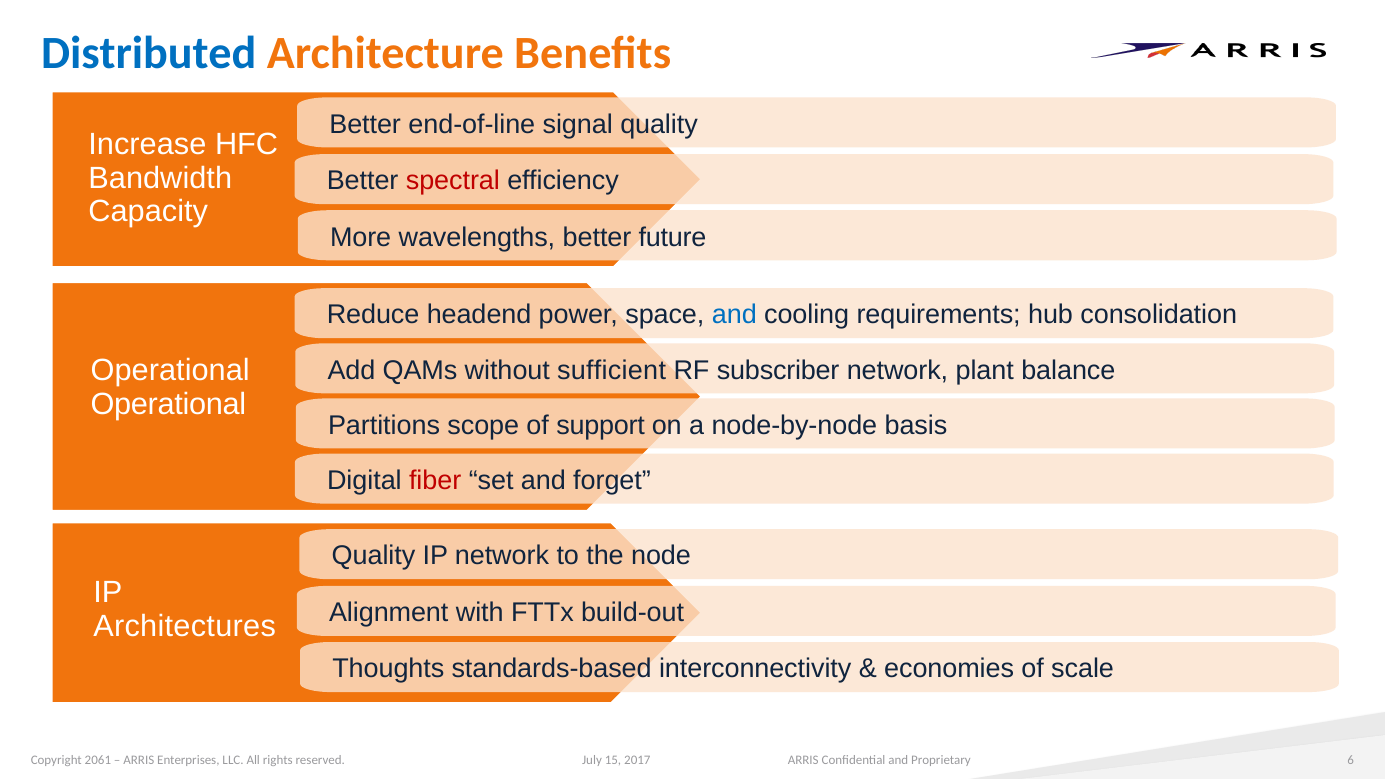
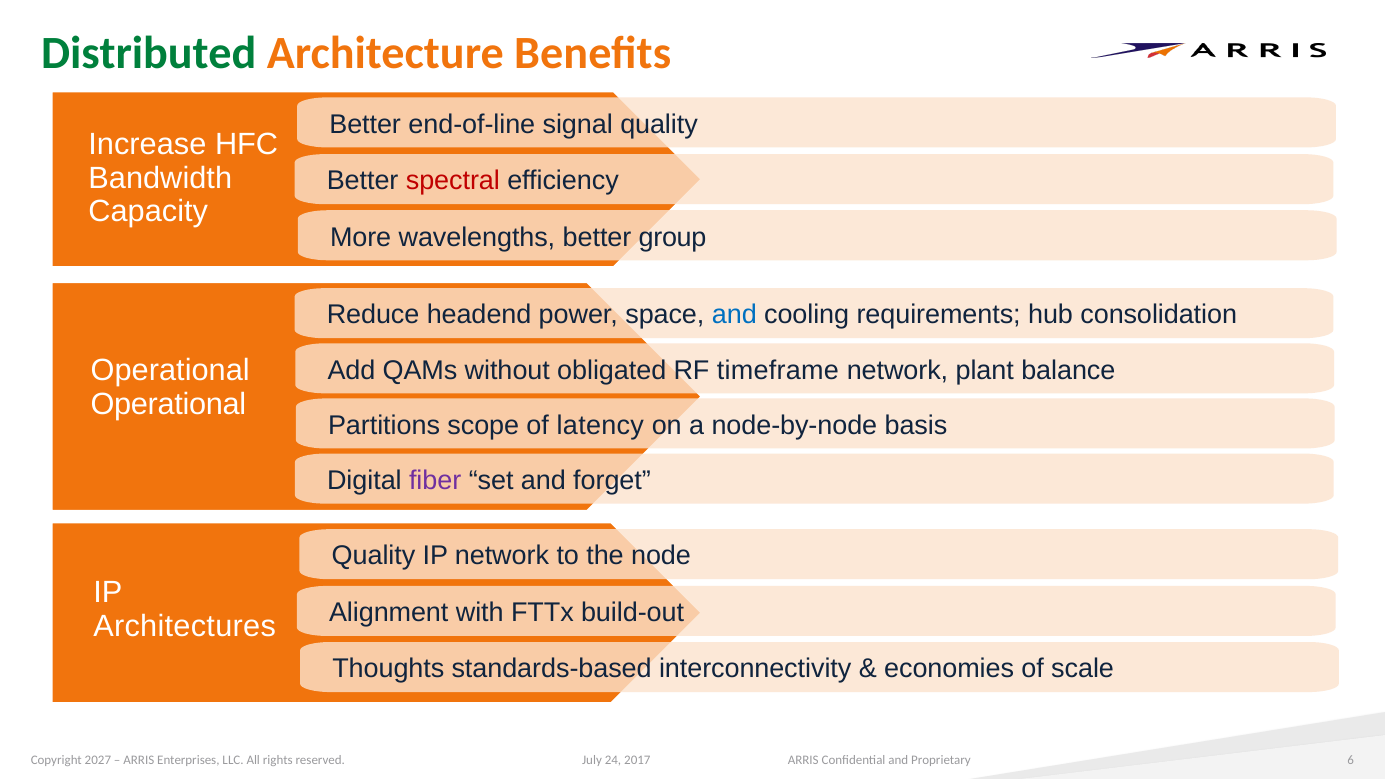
Distributed colour: blue -> green
future: future -> group
sufficient: sufficient -> obligated
subscriber: subscriber -> timeframe
support: support -> latency
fiber colour: red -> purple
2061: 2061 -> 2027
15: 15 -> 24
